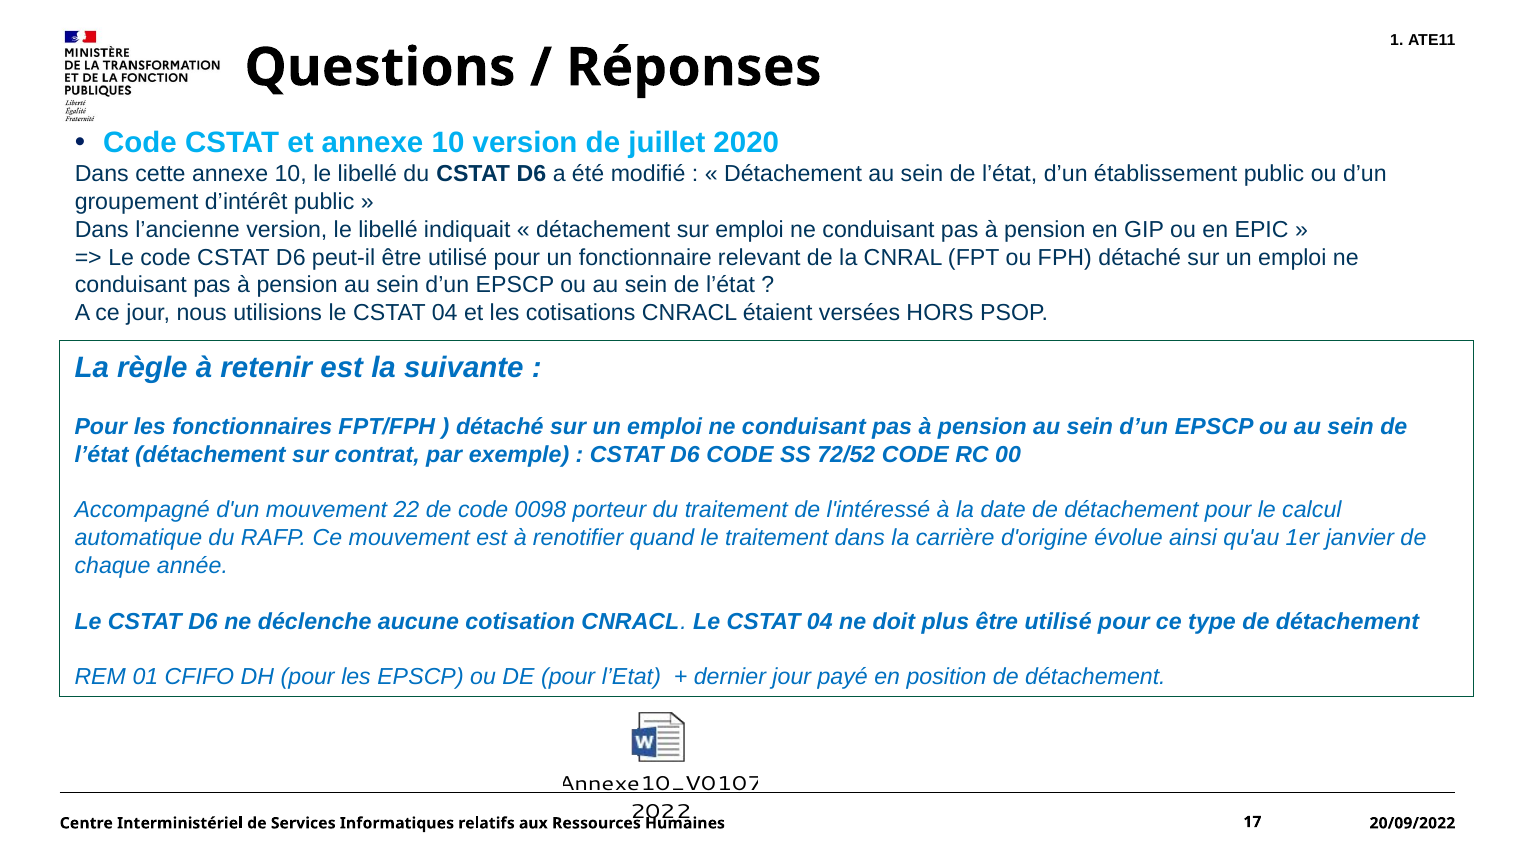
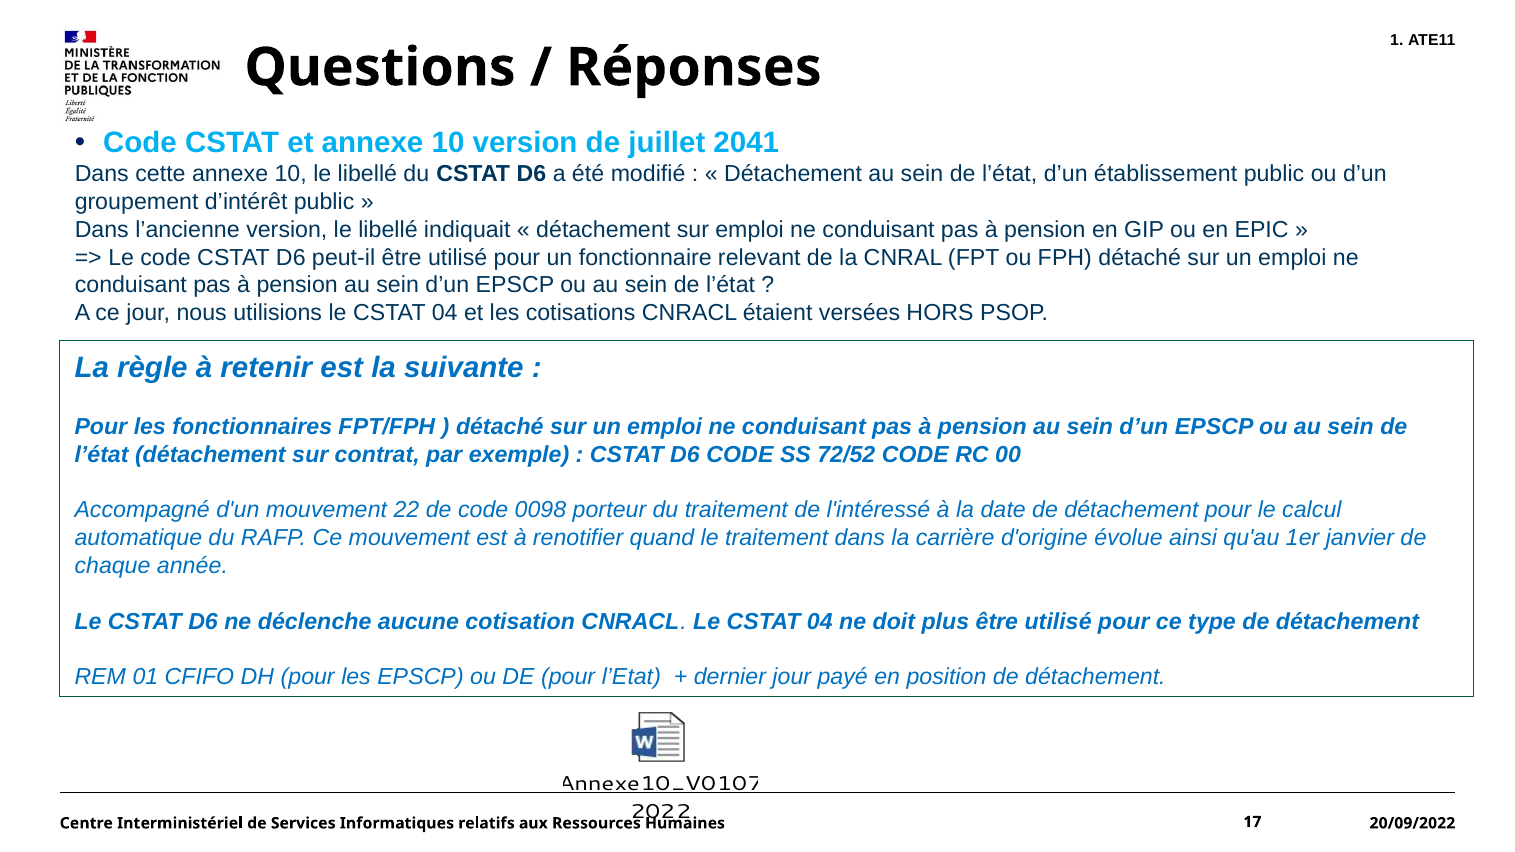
2020: 2020 -> 2041
